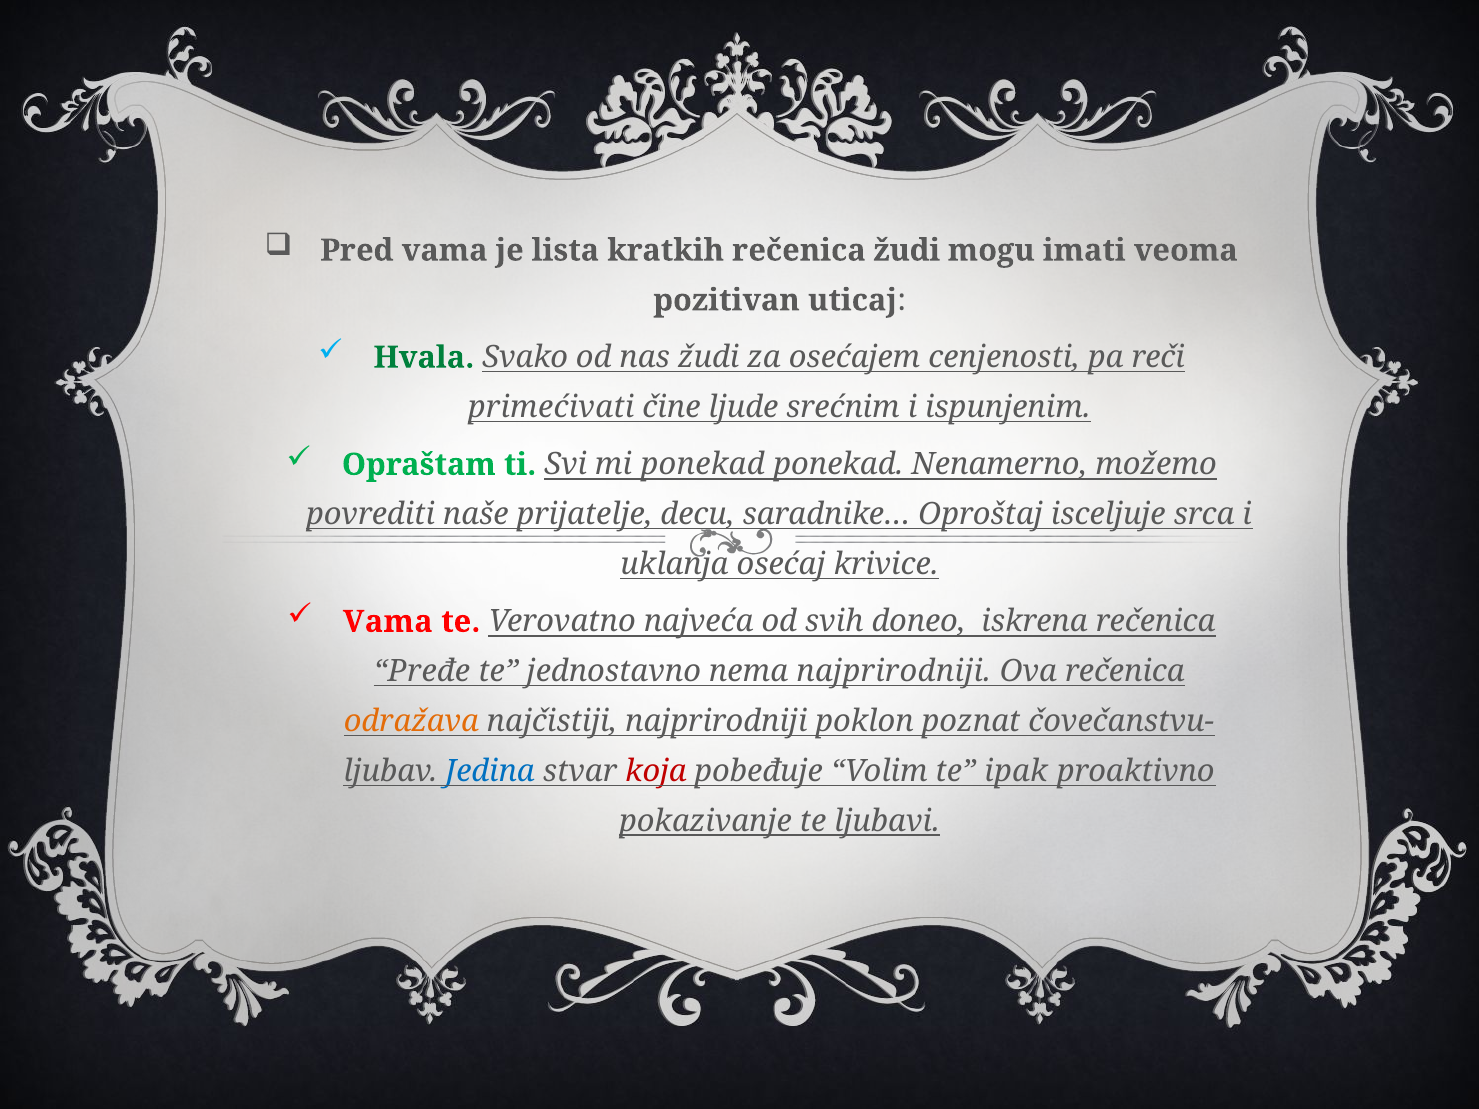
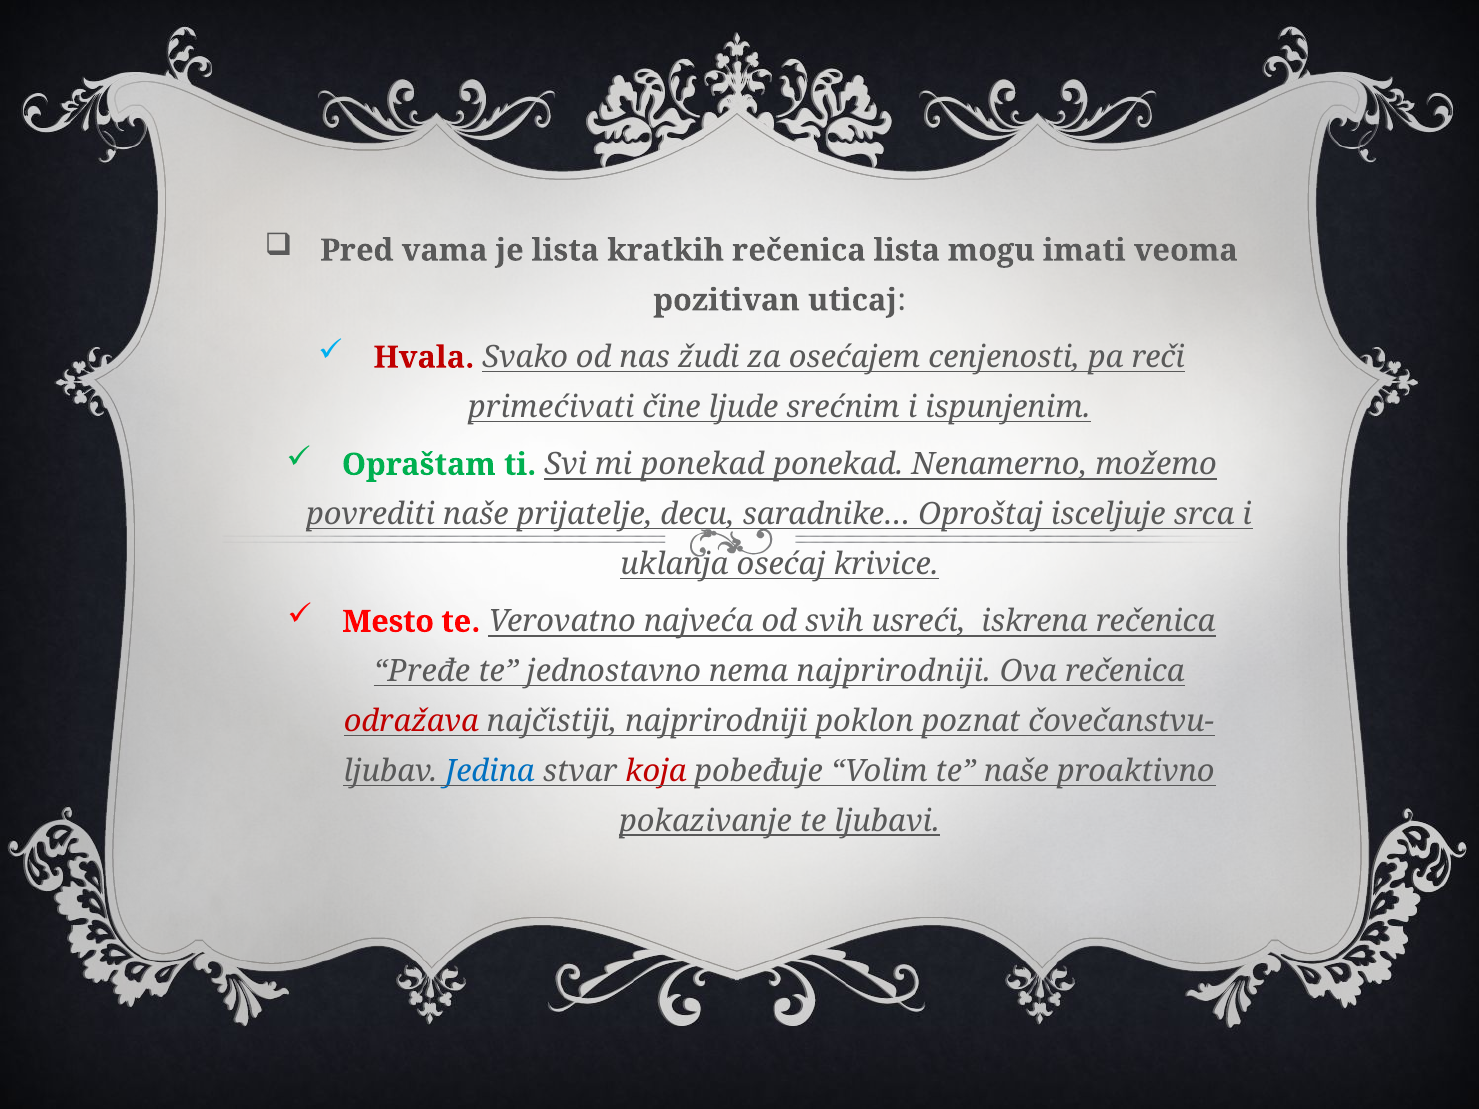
rečenica žudi: žudi -> lista
Hvala colour: green -> red
Vama at (388, 622): Vama -> Mesto
doneo: doneo -> usreći
odražava colour: orange -> red
te ipak: ipak -> naše
